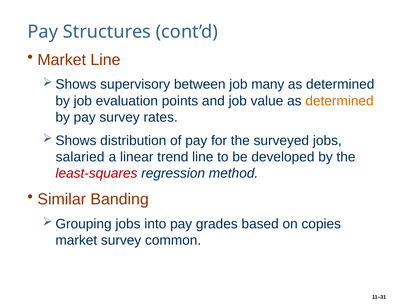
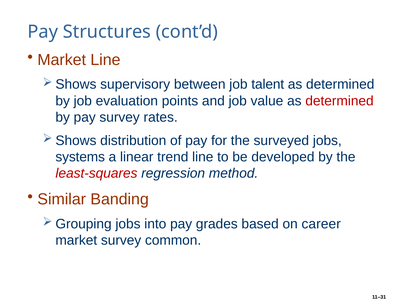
many: many -> talent
determined at (340, 101) colour: orange -> red
salaried: salaried -> systems
copies: copies -> career
